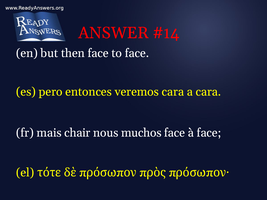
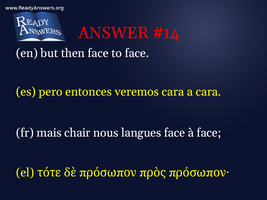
muchos: muchos -> langues
